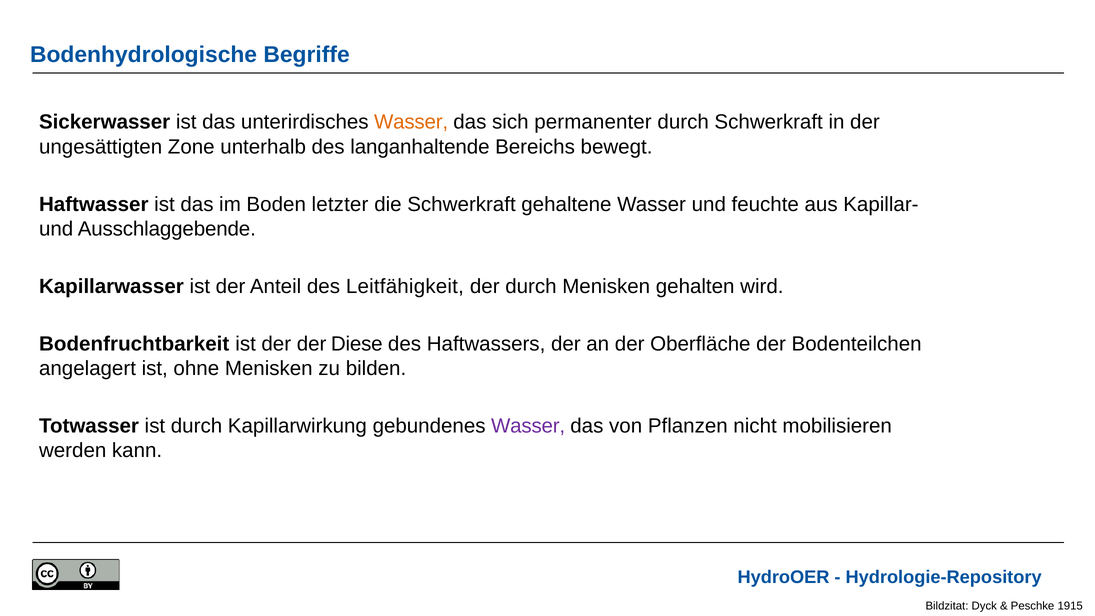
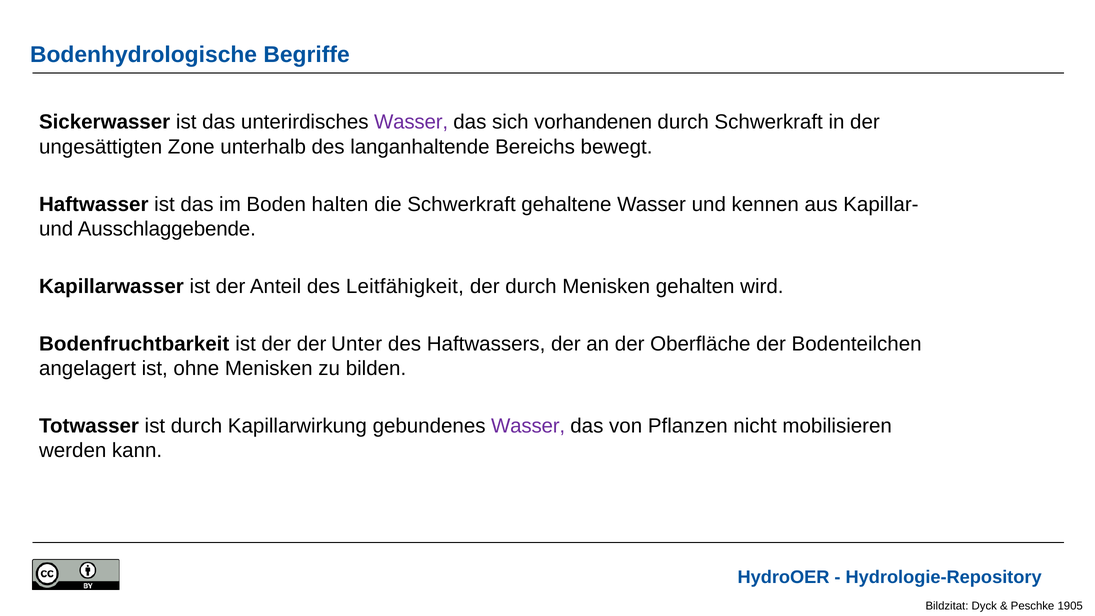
Wasser at (411, 122) colour: orange -> purple
permanenter: permanenter -> vorhandenen
letzter: letzter -> halten
feuchte: feuchte -> kennen
Diese: Diese -> Unter
1915: 1915 -> 1905
